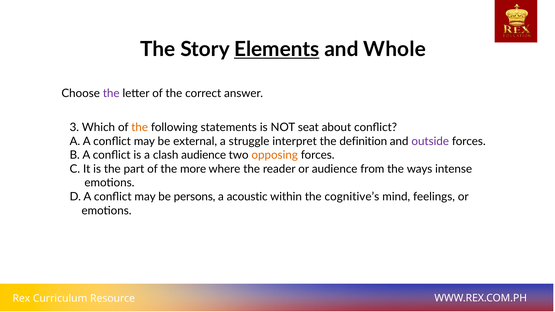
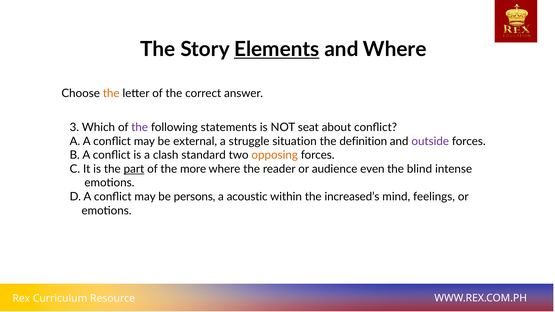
and Whole: Whole -> Where
the at (111, 93) colour: purple -> orange
the at (140, 127) colour: orange -> purple
interpret: interpret -> situation
clash audience: audience -> standard
part underline: none -> present
from: from -> even
ways: ways -> blind
cognitive’s: cognitive’s -> increased’s
